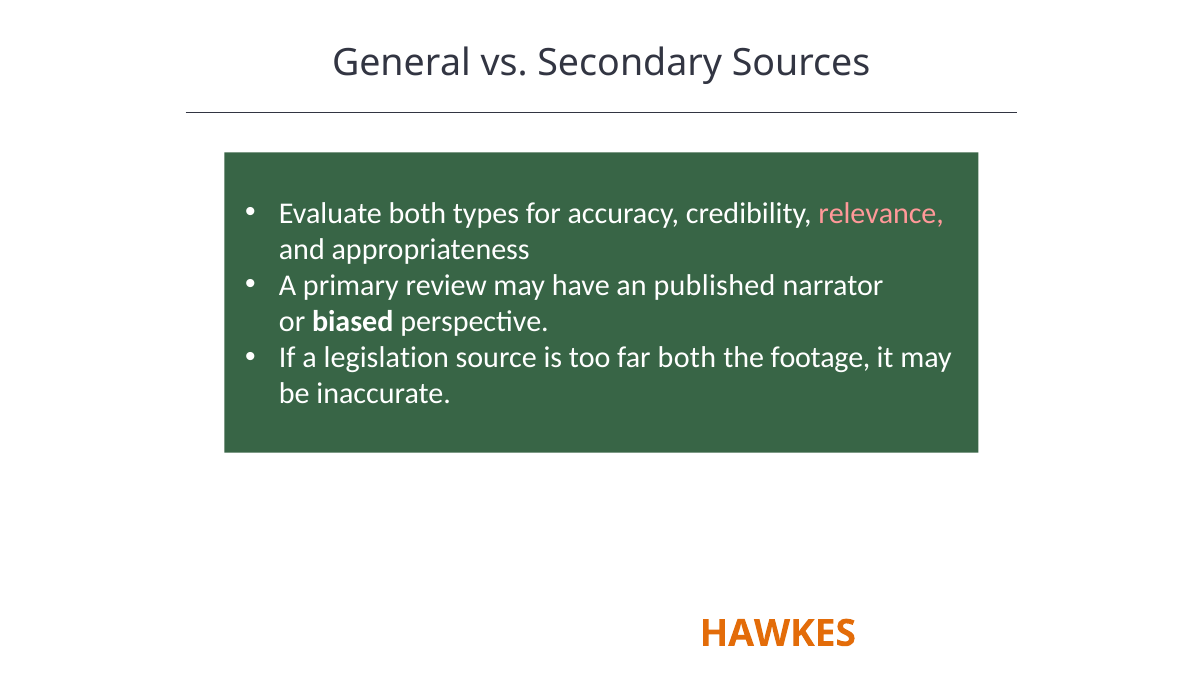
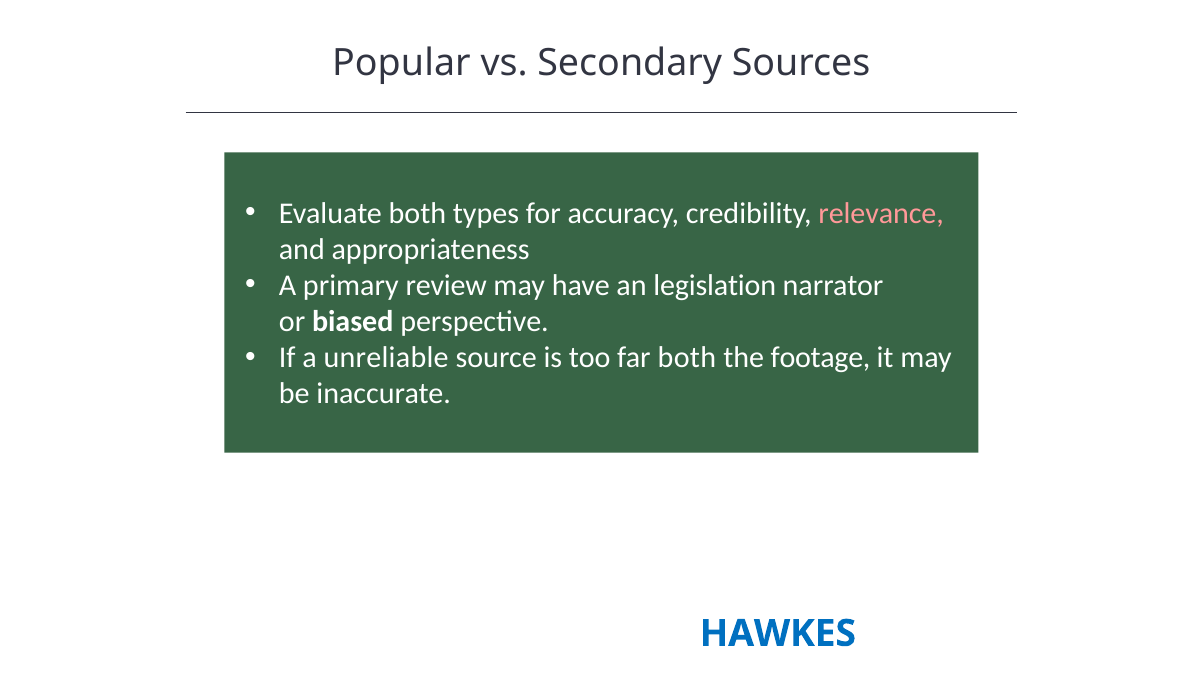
General: General -> Popular
published: published -> legislation
legislation: legislation -> unreliable
HAWKES colour: orange -> blue
